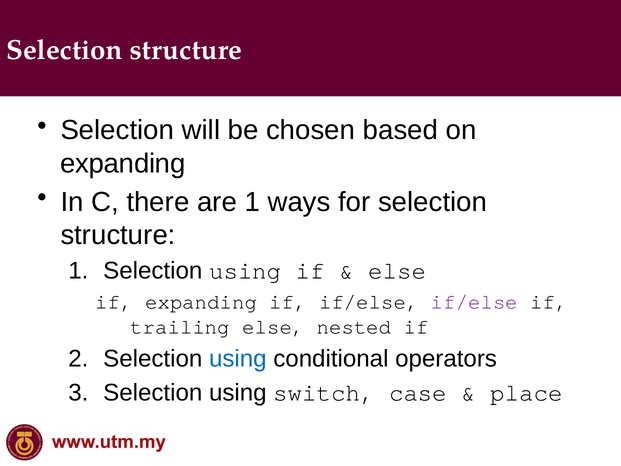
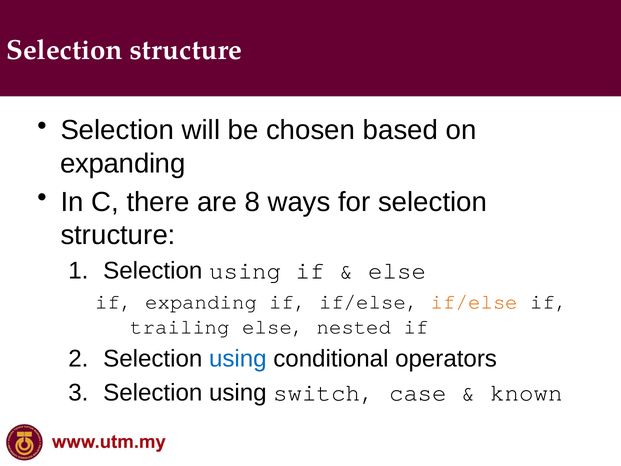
are 1: 1 -> 8
if/else at (474, 302) colour: purple -> orange
place: place -> known
